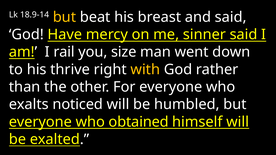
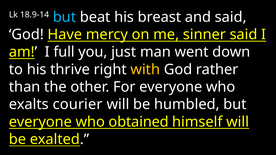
but at (64, 17) colour: yellow -> light blue
rail: rail -> full
size: size -> just
noticed: noticed -> courier
